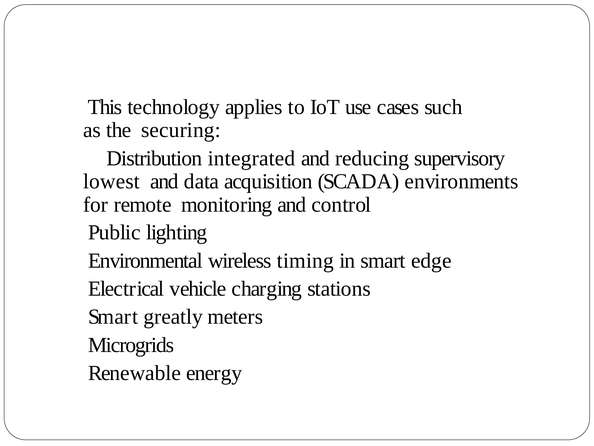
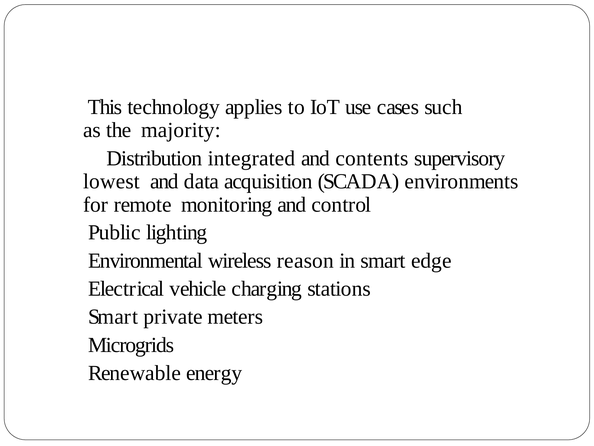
securing: securing -> majority
reducing: reducing -> contents
timing: timing -> reason
greatly: greatly -> private
